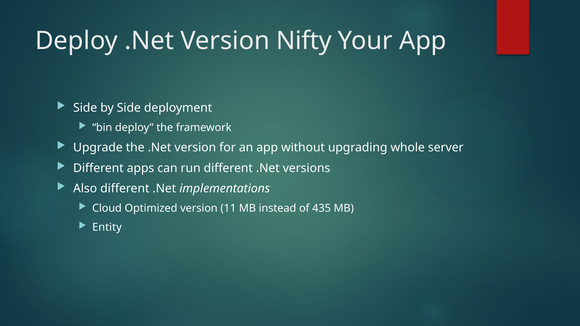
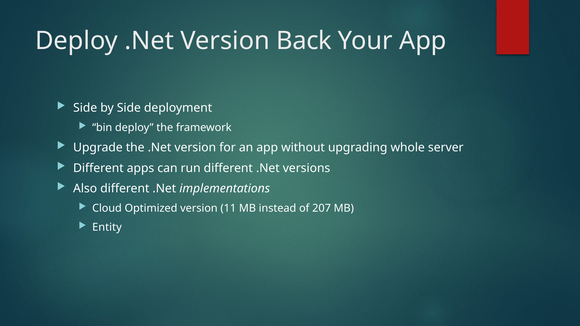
Nifty: Nifty -> Back
435: 435 -> 207
